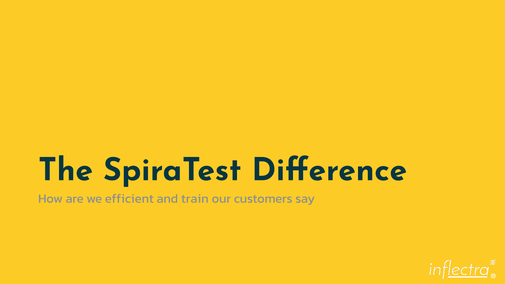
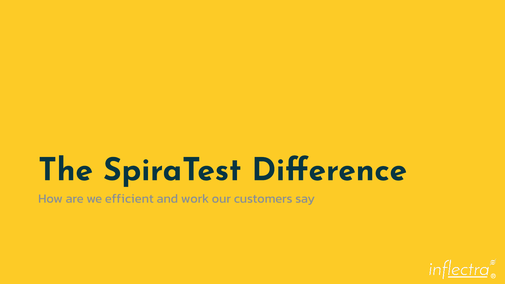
train: train -> work
